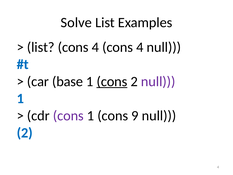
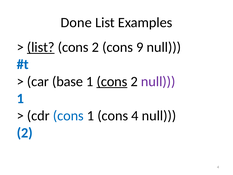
Solve: Solve -> Done
list at (41, 47) underline: none -> present
4 at (95, 47): 4 -> 2
4 at (140, 47): 4 -> 9
cons at (68, 116) colour: purple -> blue
cons 9: 9 -> 4
